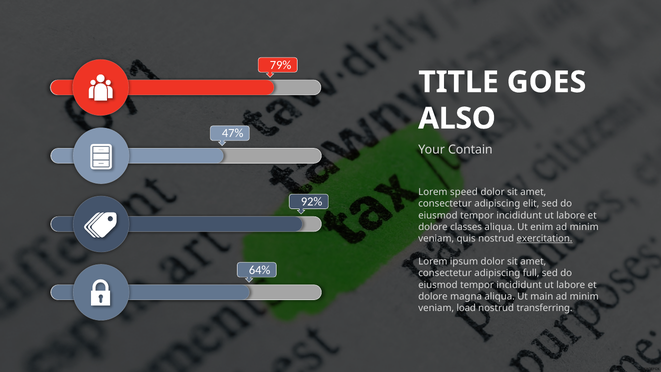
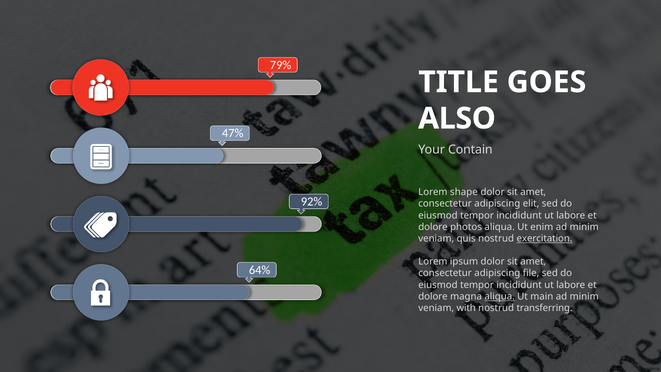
speed: speed -> shape
classes: classes -> photos
full: full -> file
aliqua at (500, 296) underline: none -> present
load: load -> with
